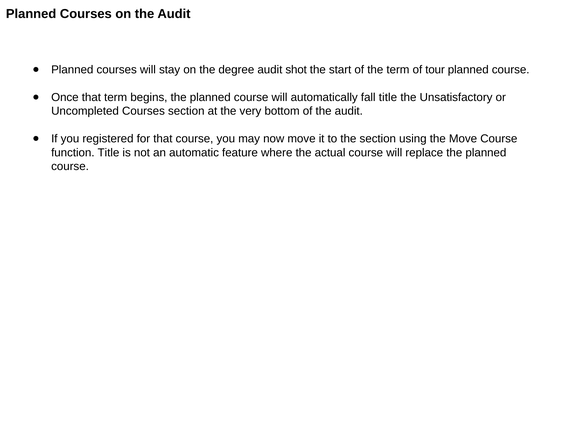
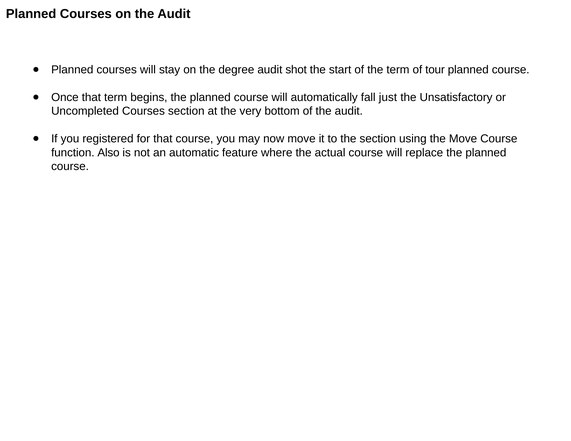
fall title: title -> just
function Title: Title -> Also
